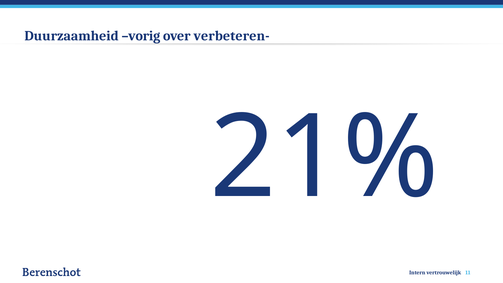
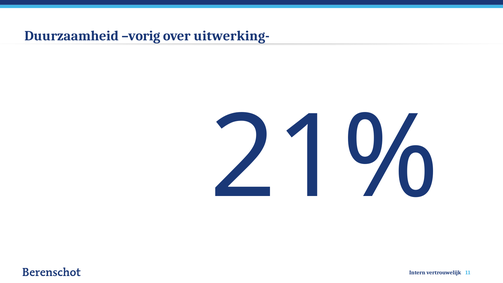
verbeteren-: verbeteren- -> uitwerking-
